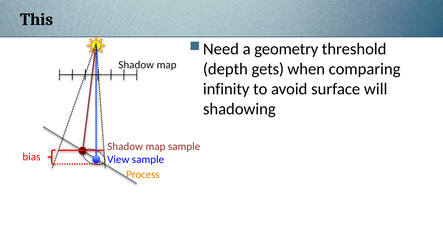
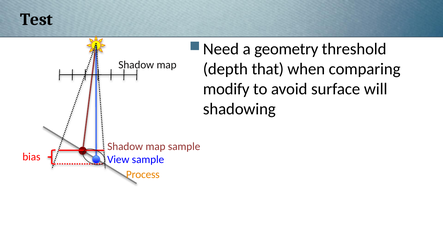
This: This -> Test
gets: gets -> that
infinity: infinity -> modify
